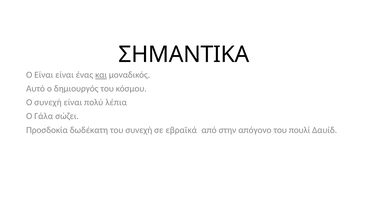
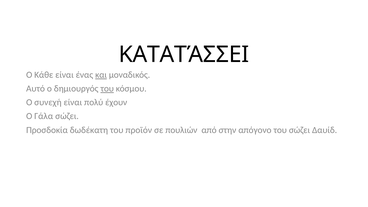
ΣΗΜΑΝΤΙΚΑ: ΣΗΜΑΝΤΙΚΑ -> ΚΑΤΑΤΆΣΣΕΙ
Ο Είναι: Είναι -> Κάθε
του at (107, 89) underline: none -> present
λέπια: λέπια -> έχουν
του συνεχή: συνεχή -> προϊόν
εβραϊκά: εβραϊκά -> πουλιών
του πουλί: πουλί -> σώζει
